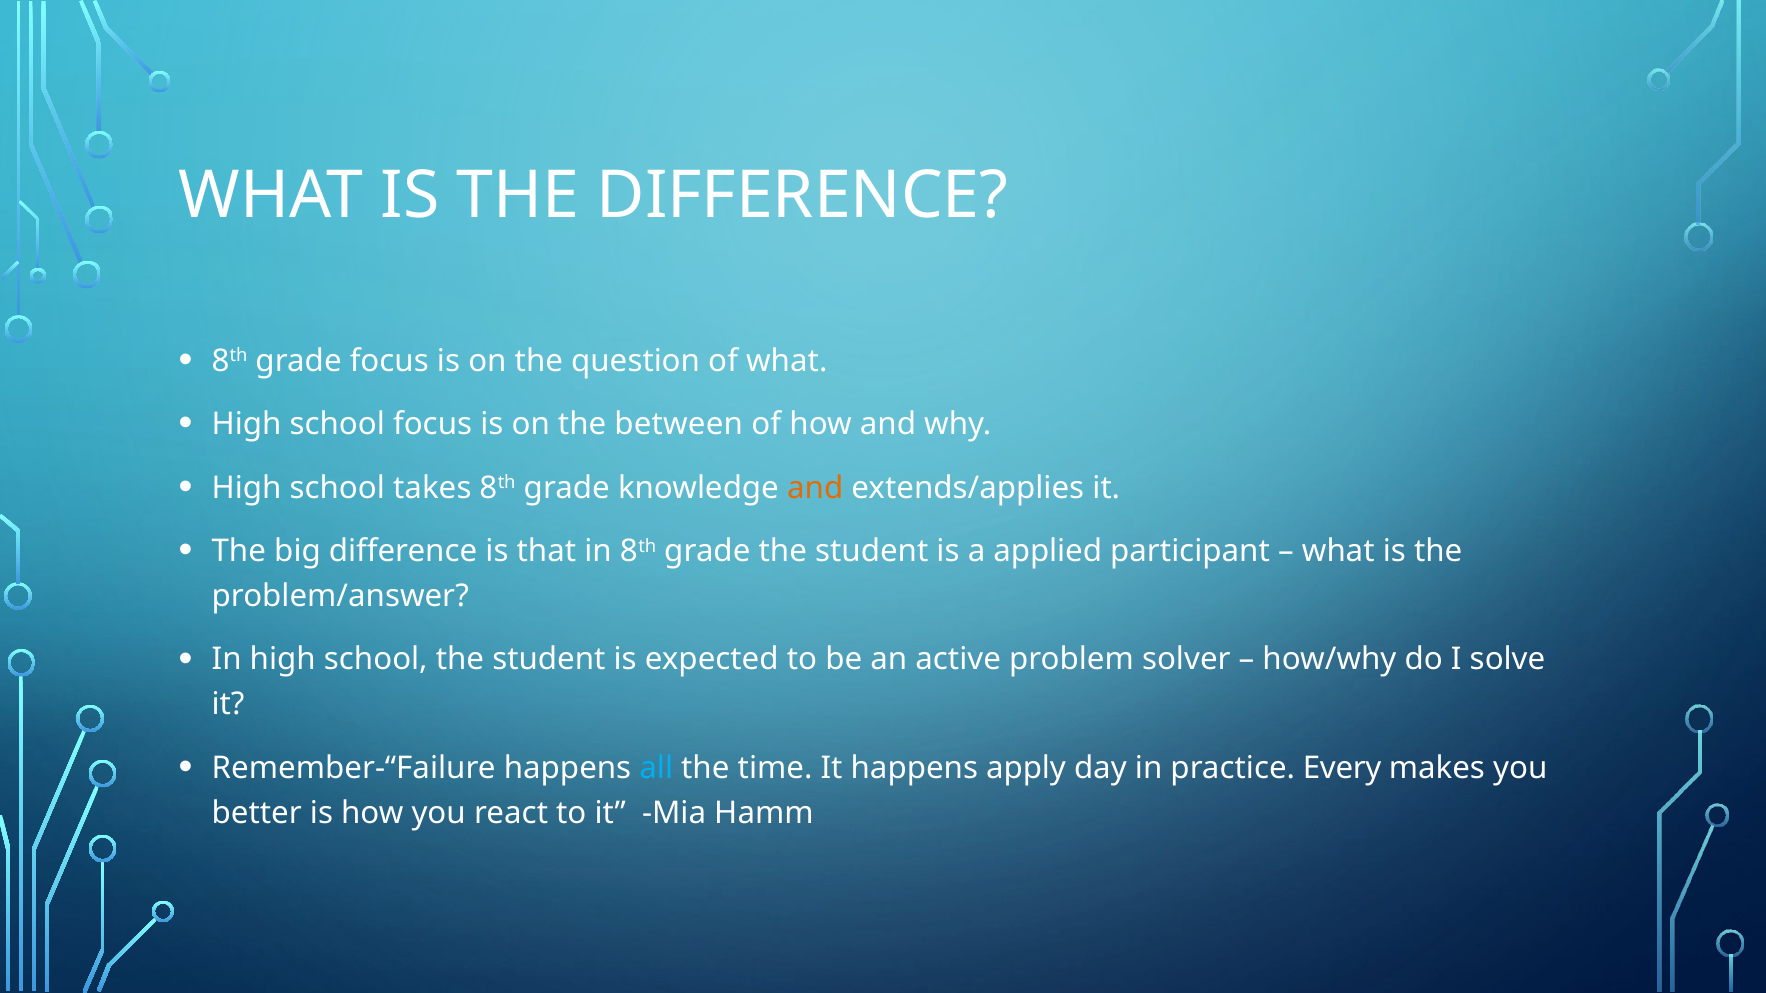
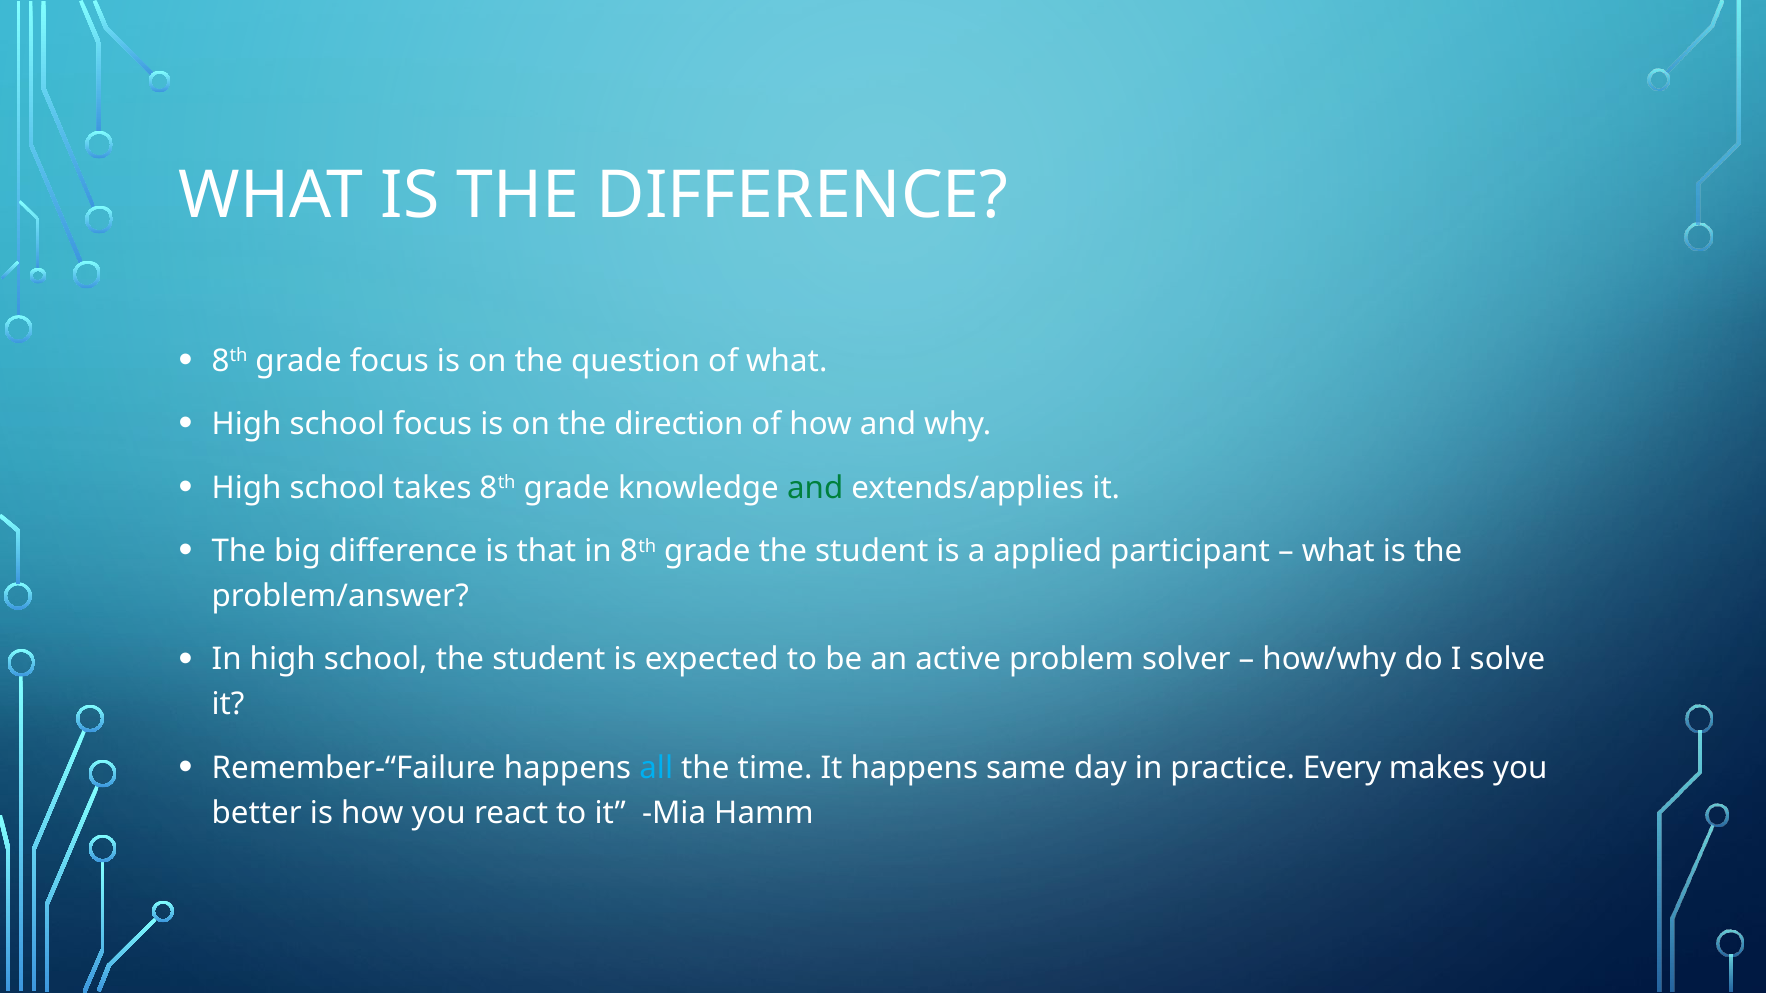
between: between -> direction
and at (815, 488) colour: orange -> green
apply: apply -> same
